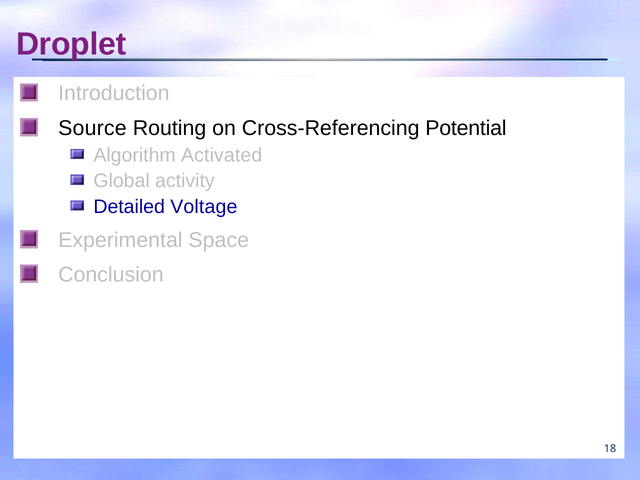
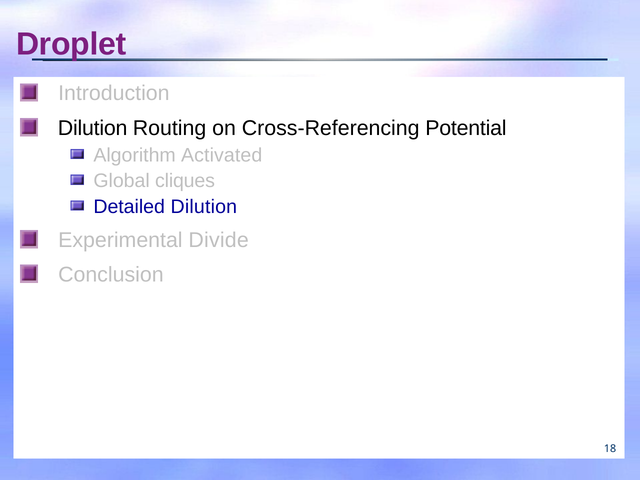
Source at (92, 128): Source -> Dilution
activity: activity -> cliques
Detailed Voltage: Voltage -> Dilution
Space: Space -> Divide
